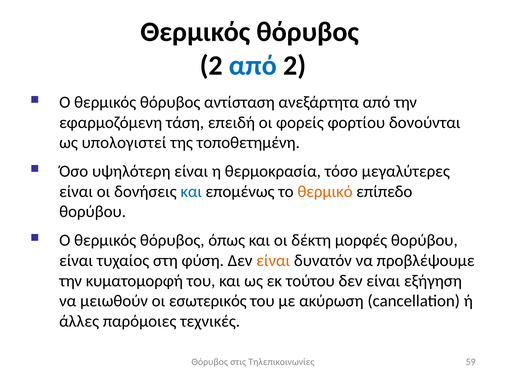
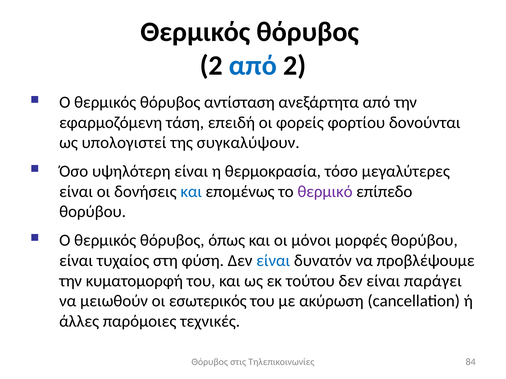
τοποθετημένη: τοποθετημένη -> συγκαλύψουν
θερμικό colour: orange -> purple
δέκτη: δέκτη -> μόνοι
είναι at (273, 261) colour: orange -> blue
εξήγηση: εξήγηση -> παράγει
59: 59 -> 84
